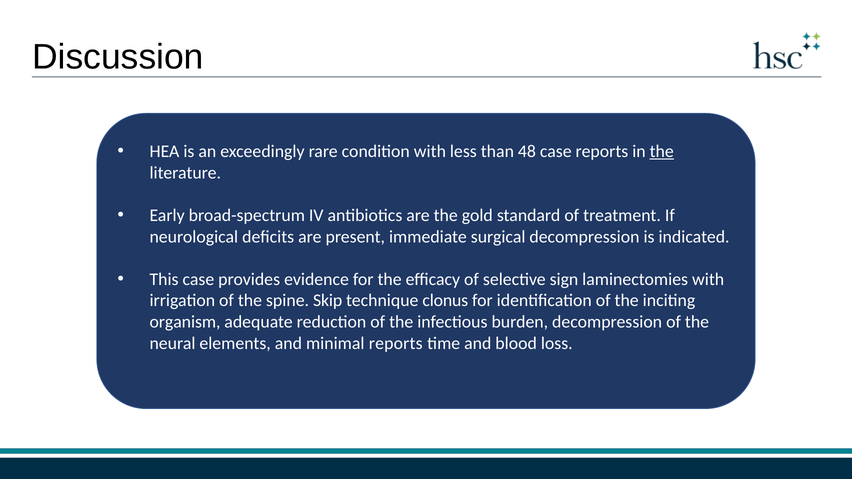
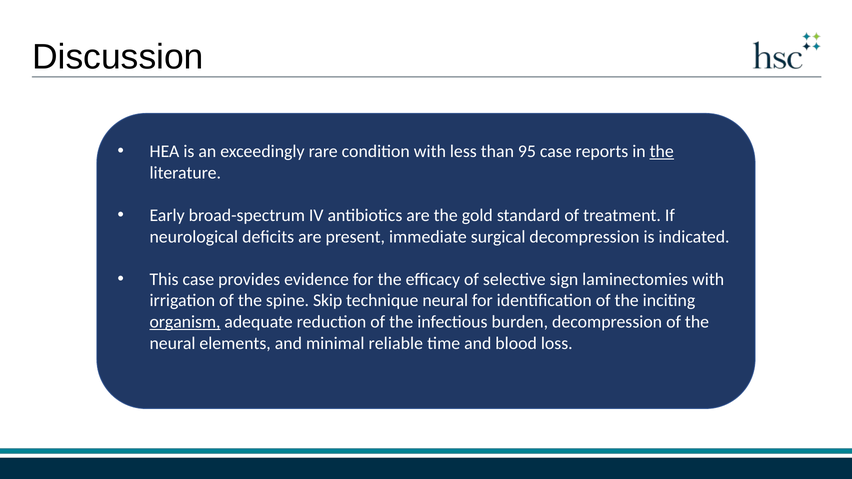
48: 48 -> 95
technique clonus: clonus -> neural
organism underline: none -> present
minimal reports: reports -> reliable
